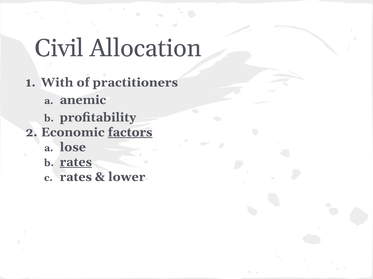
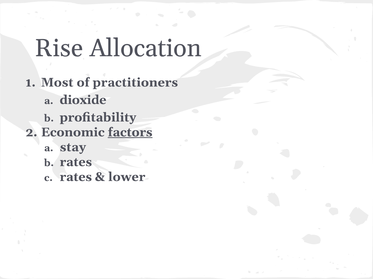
Civil: Civil -> Rise
With: With -> Most
anemic: anemic -> dioxide
lose: lose -> stay
rates at (76, 162) underline: present -> none
